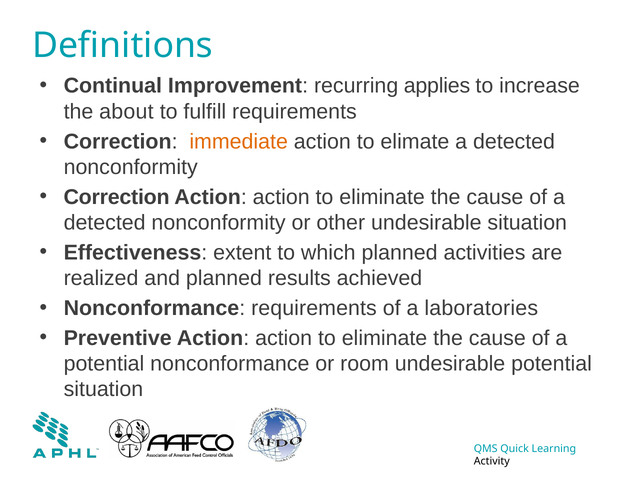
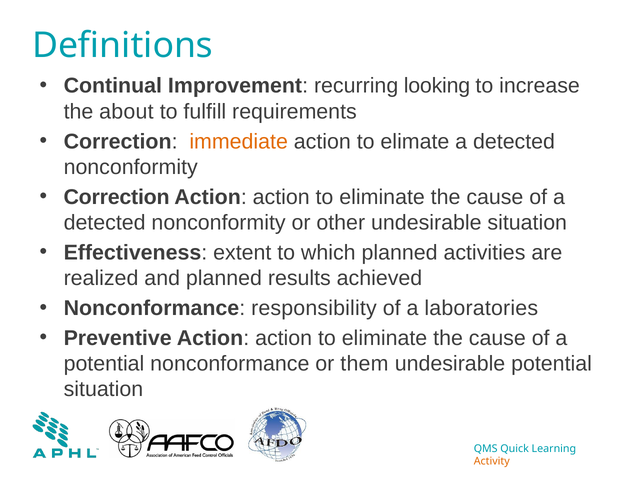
applies: applies -> looking
Nonconformance requirements: requirements -> responsibility
room: room -> them
Activity colour: black -> orange
